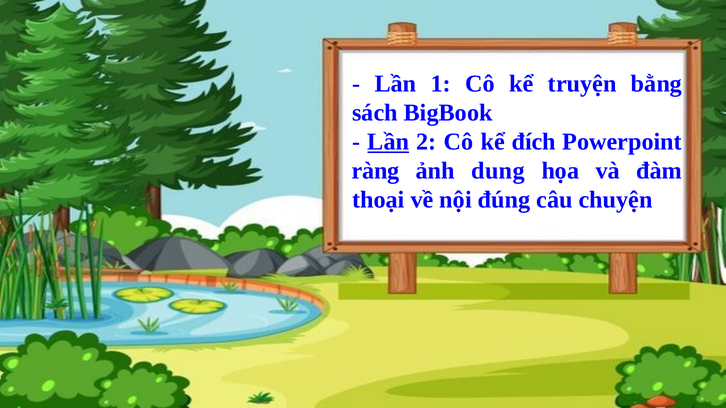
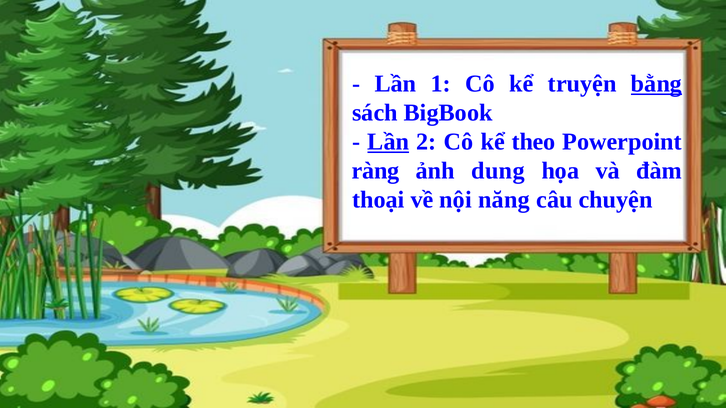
bằng underline: none -> present
đích: đích -> theo
đúng: đúng -> năng
